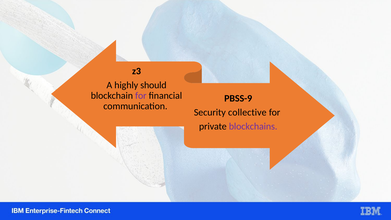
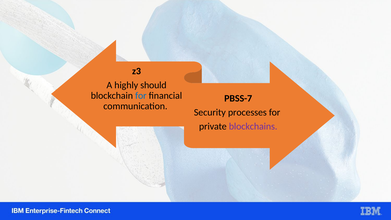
for at (141, 96) colour: purple -> blue
PBSS-9: PBSS-9 -> PBSS-7
collective: collective -> processes
